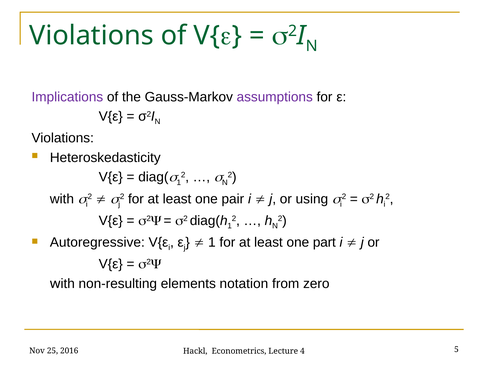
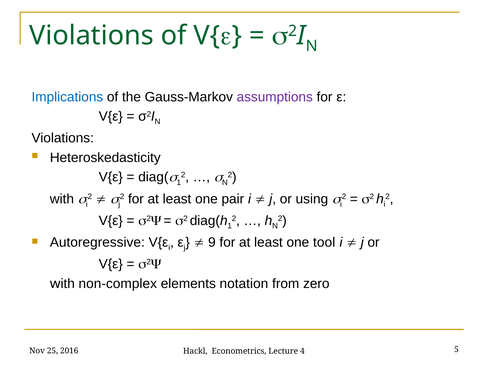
Implications colour: purple -> blue
1 at (212, 242): 1 -> 9
part: part -> tool
non-resulting: non-resulting -> non-complex
